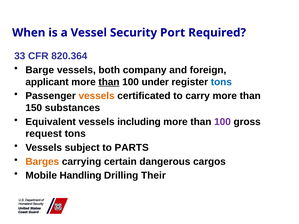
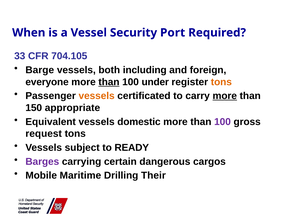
820.364: 820.364 -> 704.105
company: company -> including
applicant: applicant -> everyone
tons at (221, 82) colour: blue -> orange
more at (225, 96) underline: none -> present
substances: substances -> appropriate
including: including -> domestic
PARTS: PARTS -> READY
Barges colour: orange -> purple
Handling: Handling -> Maritime
